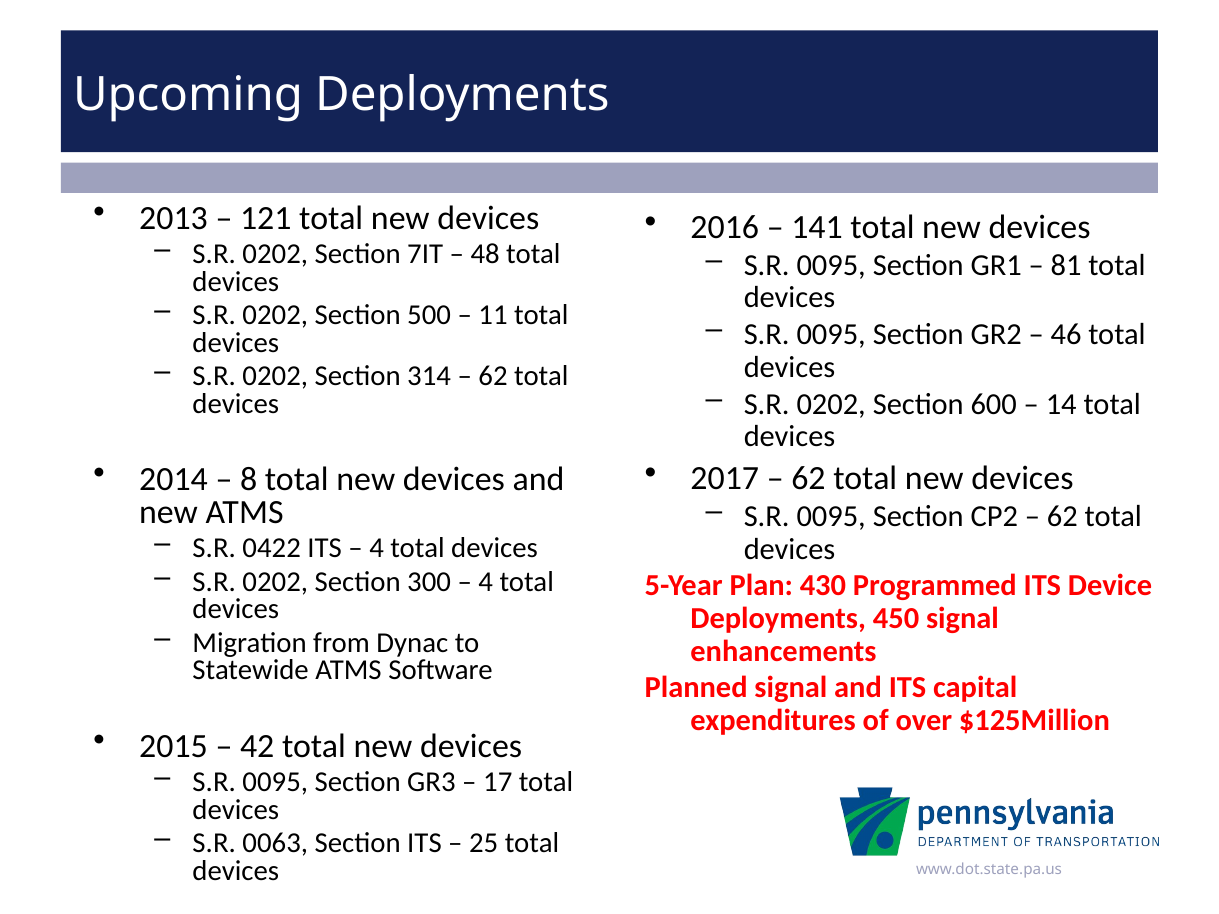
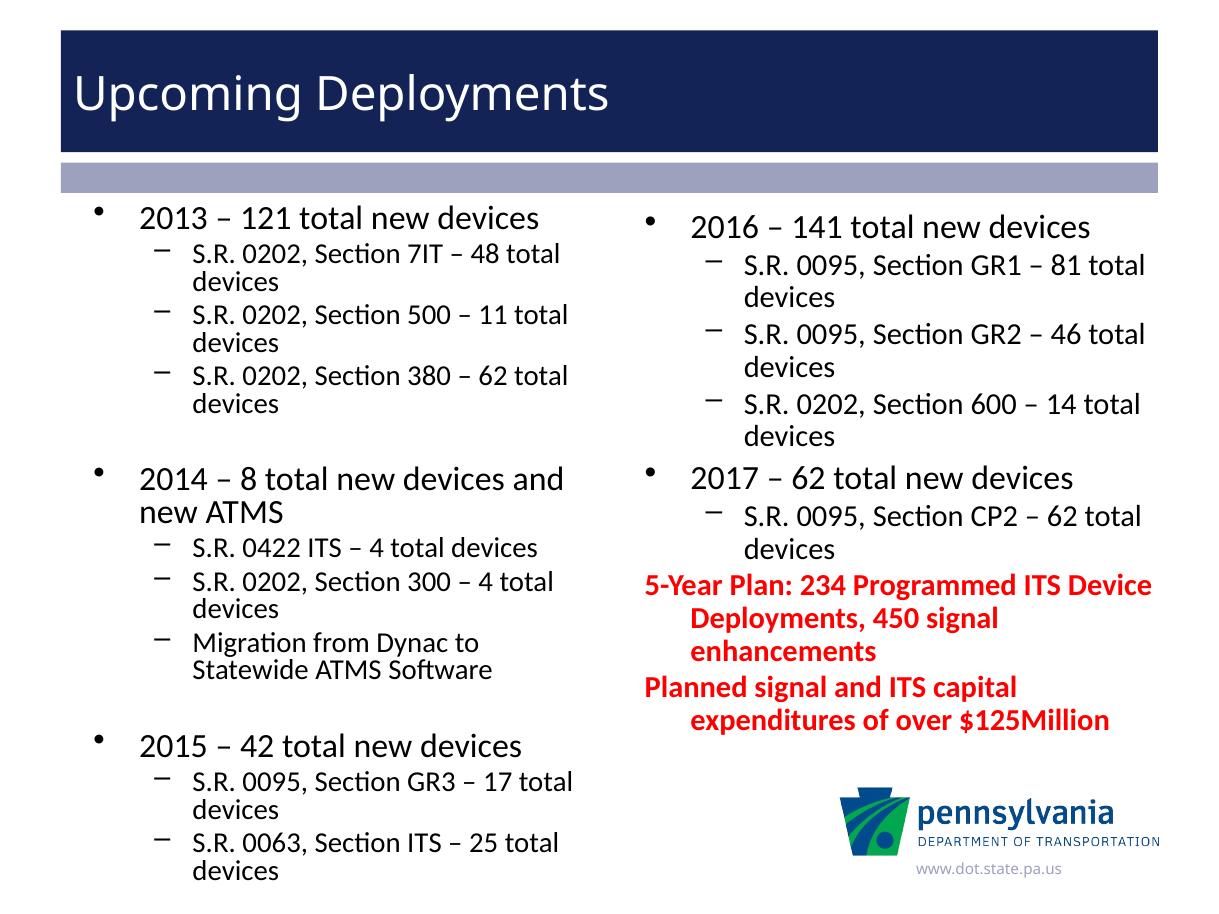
314: 314 -> 380
430: 430 -> 234
